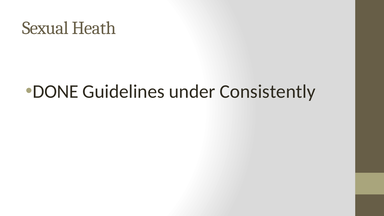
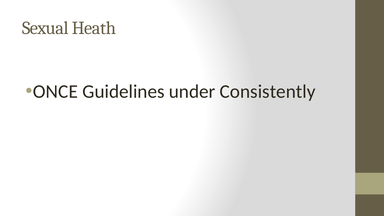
DONE: DONE -> ONCE
